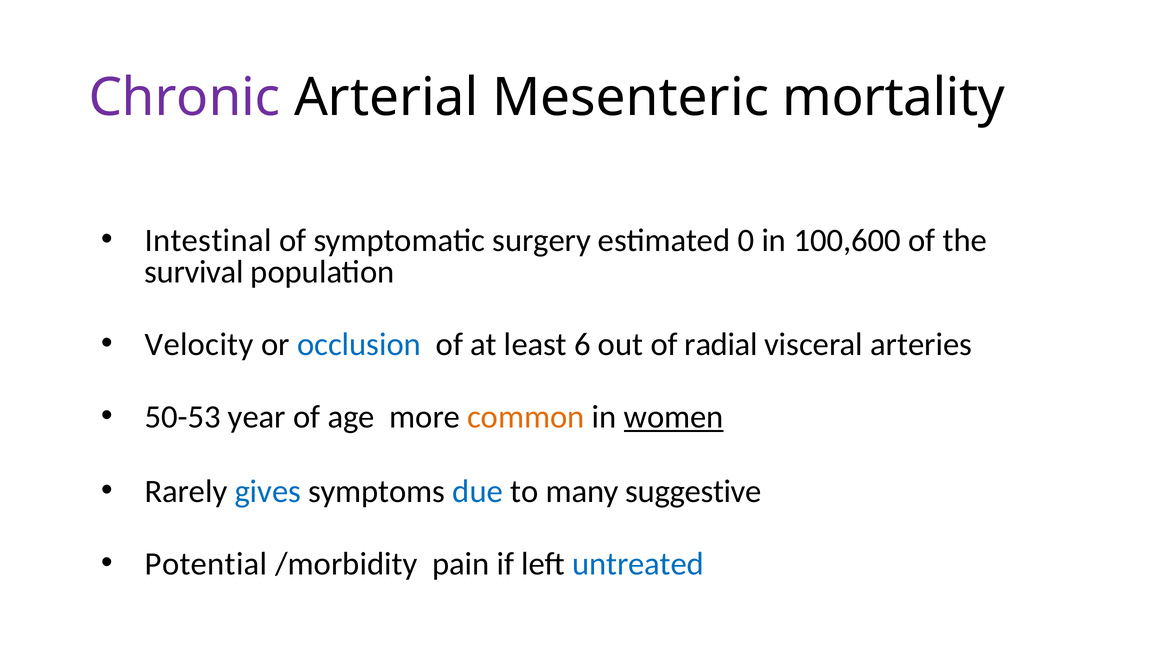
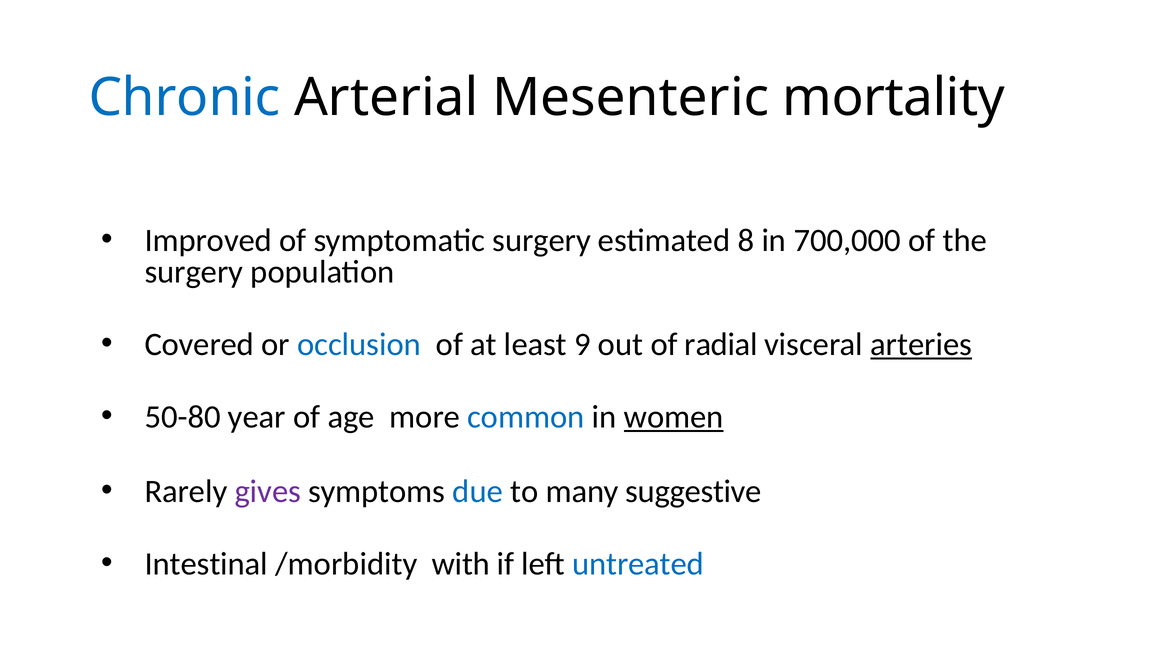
Chronic colour: purple -> blue
Intestinal: Intestinal -> Improved
0: 0 -> 8
100,600: 100,600 -> 700,000
survival at (194, 272): survival -> surgery
Velocity: Velocity -> Covered
6: 6 -> 9
arteries underline: none -> present
50-53: 50-53 -> 50-80
common colour: orange -> blue
gives colour: blue -> purple
Potential: Potential -> Intestinal
pain: pain -> with
